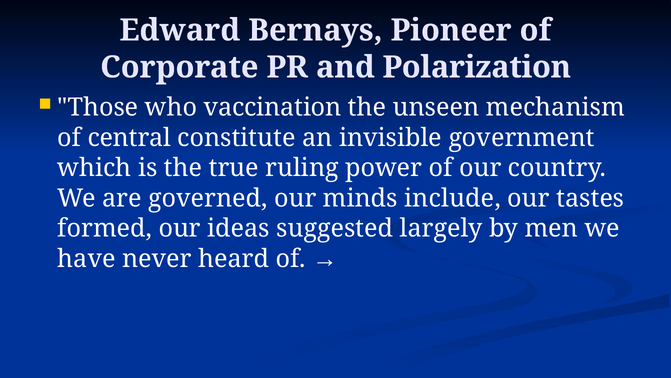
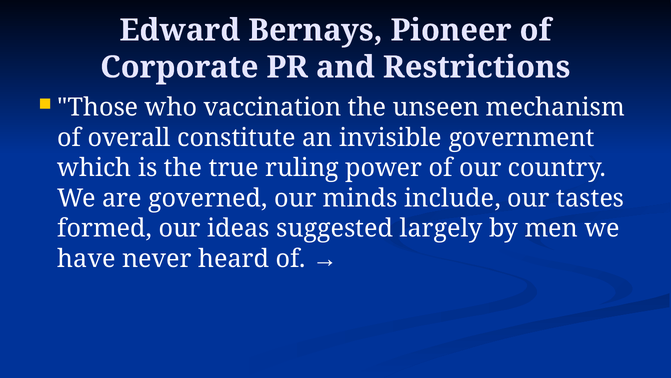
Polarization: Polarization -> Restrictions
central: central -> overall
